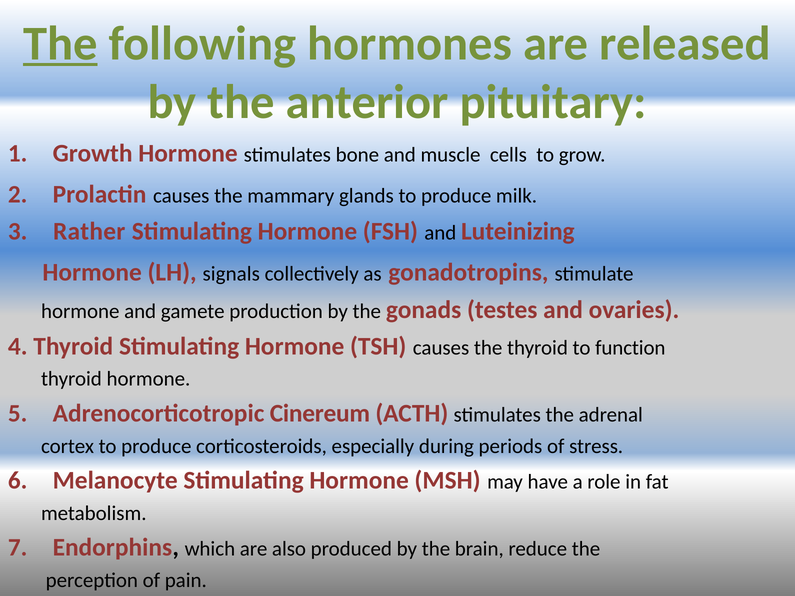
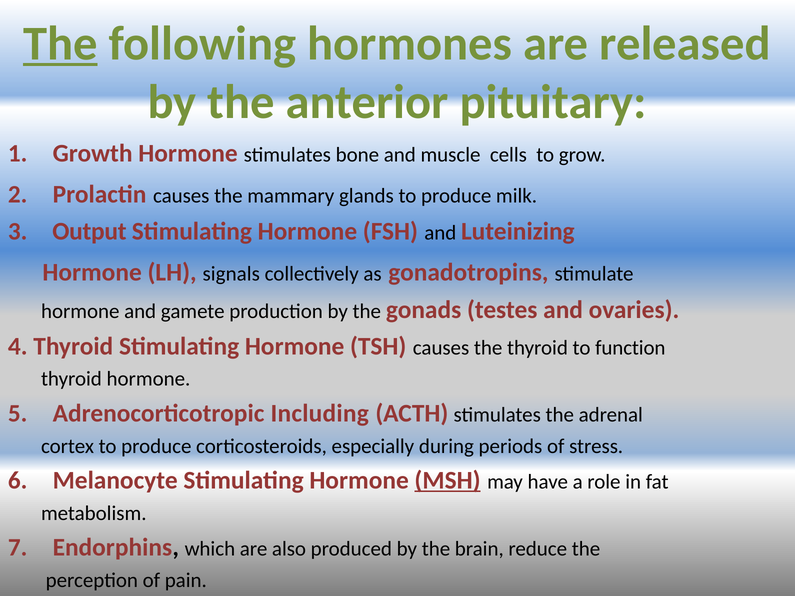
Rather: Rather -> Output
Cinereum: Cinereum -> Including
MSH underline: none -> present
